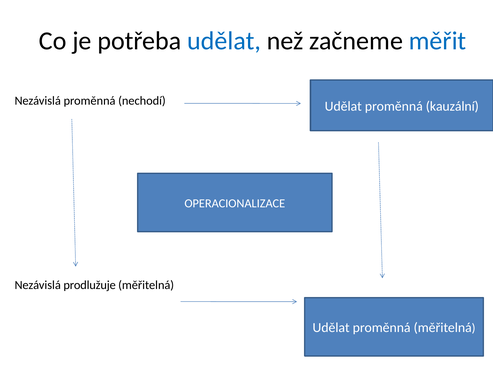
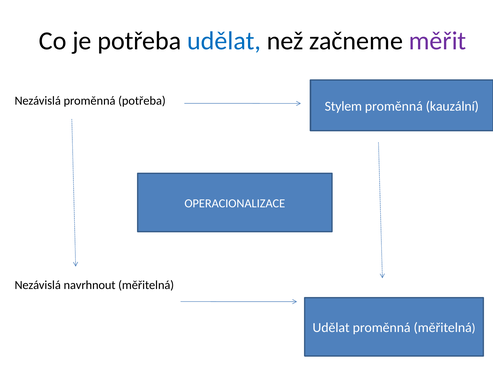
měřit colour: blue -> purple
proměnná nechodí: nechodí -> potřeba
Udělat at (343, 106): Udělat -> Stylem
prodlužuje: prodlužuje -> navrhnout
